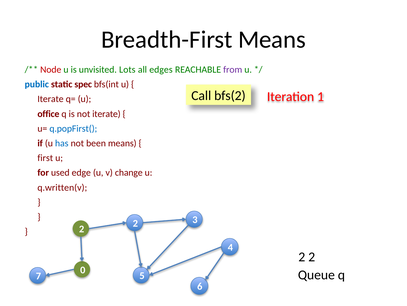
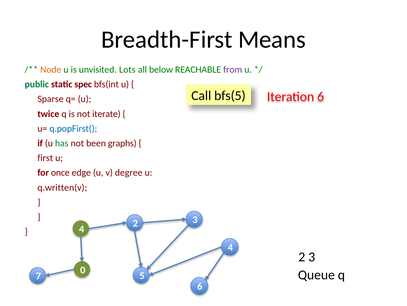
Node colour: red -> orange
edges: edges -> below
public colour: blue -> green
bfs(2: bfs(2 -> bfs(5
Iteration 1: 1 -> 6
Iterate at (51, 99): Iterate -> Sparse
office: office -> twice
has colour: blue -> green
been means: means -> graphs
used: used -> once
change: change -> degree
2 at (82, 229): 2 -> 4
2 2: 2 -> 3
